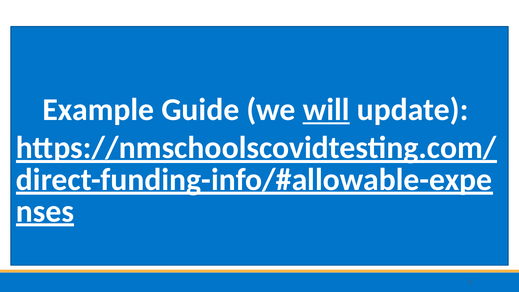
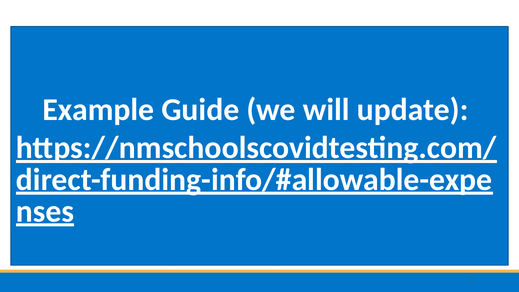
will underline: present -> none
